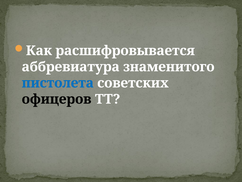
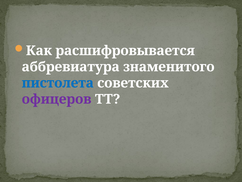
офицеров colour: black -> purple
